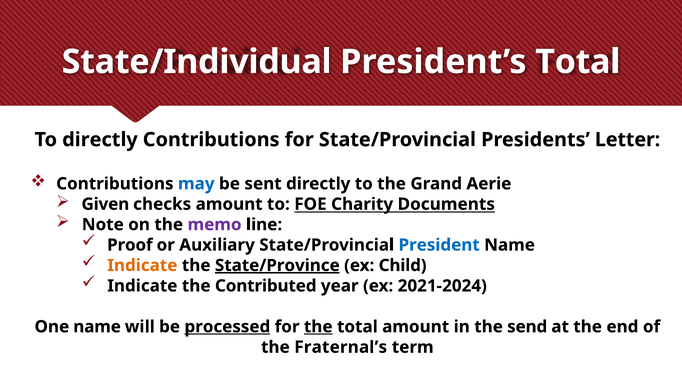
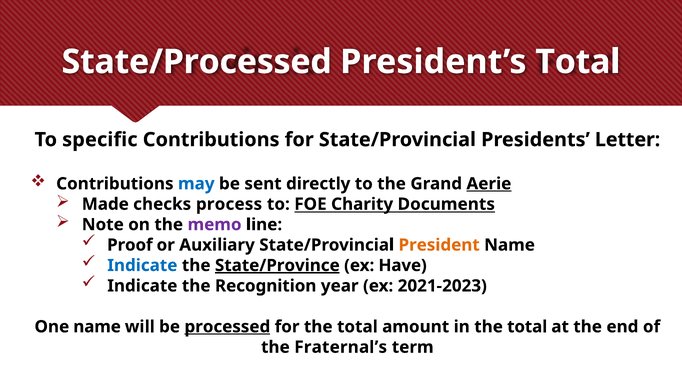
State/Individual: State/Individual -> State/Processed
To directly: directly -> specific
Aerie underline: none -> present
Given: Given -> Made
checks amount: amount -> process
President colour: blue -> orange
Indicate at (142, 266) colour: orange -> blue
Child: Child -> Have
Contributed: Contributed -> Recognition
2021-2024: 2021-2024 -> 2021-2023
the at (318, 327) underline: present -> none
in the send: send -> total
